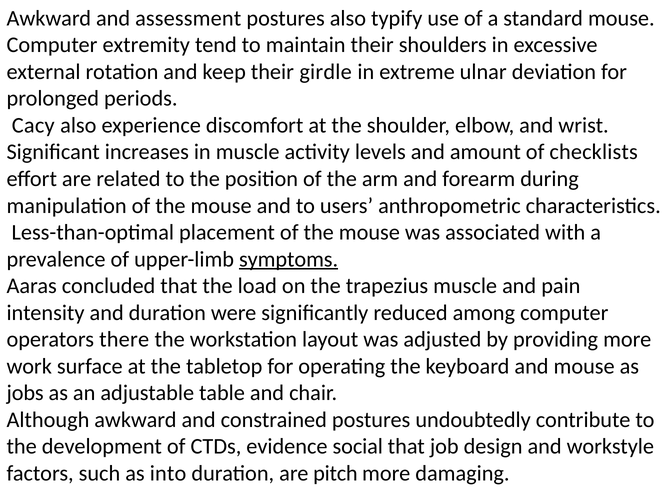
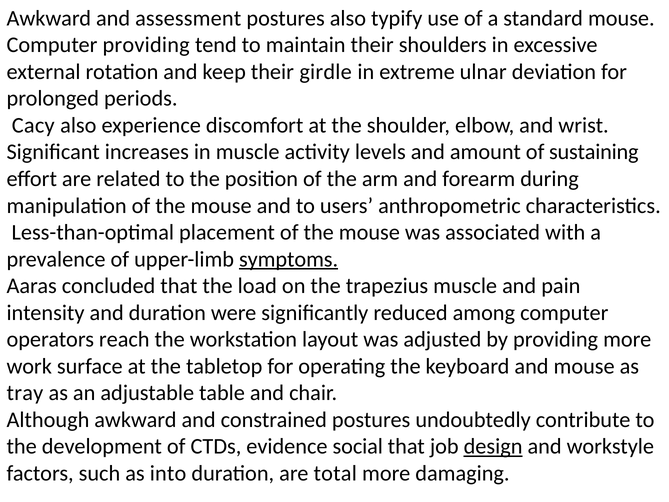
Computer extremity: extremity -> providing
checklists: checklists -> sustaining
there: there -> reach
jobs: jobs -> tray
design underline: none -> present
pitch: pitch -> total
